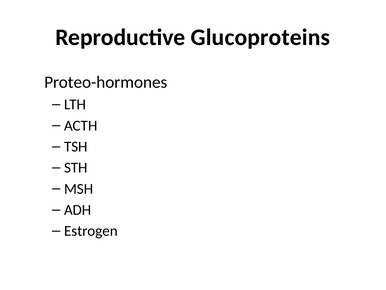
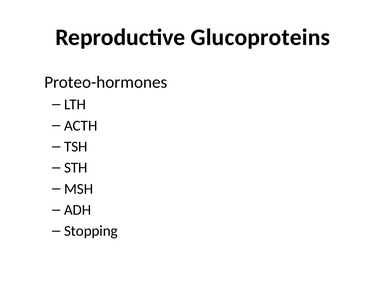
Estrogen: Estrogen -> Stopping
